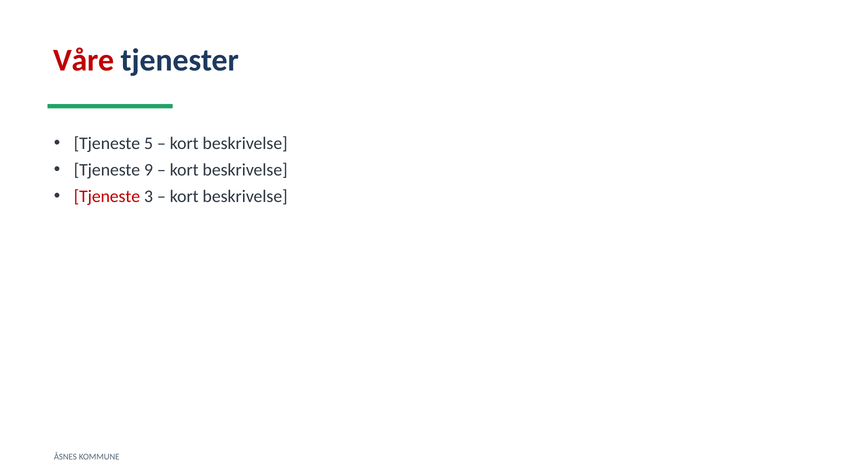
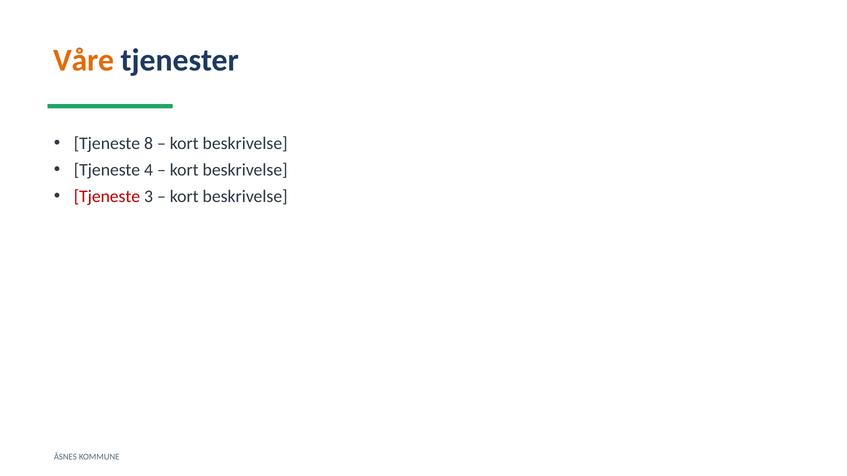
Våre colour: red -> orange
5: 5 -> 8
9: 9 -> 4
